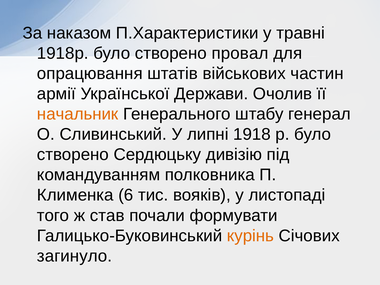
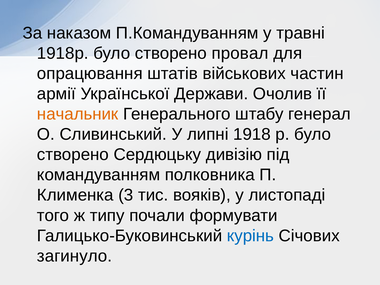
П.Характеристики: П.Характеристики -> П.Командуванням
6: 6 -> 3
став: став -> типу
курінь colour: orange -> blue
